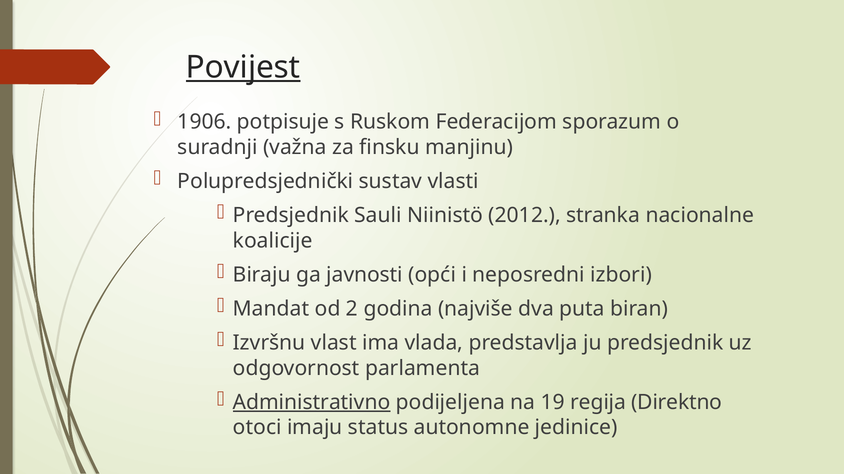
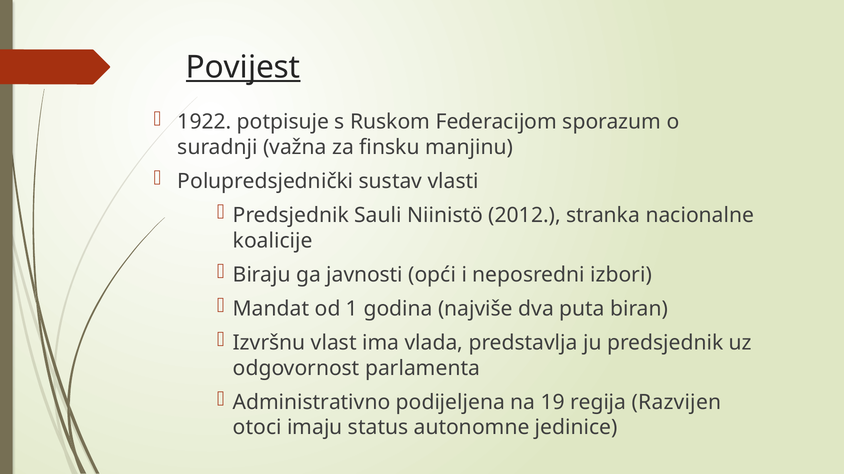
1906: 1906 -> 1922
2: 2 -> 1
Administrativno underline: present -> none
Direktno: Direktno -> Razvijen
